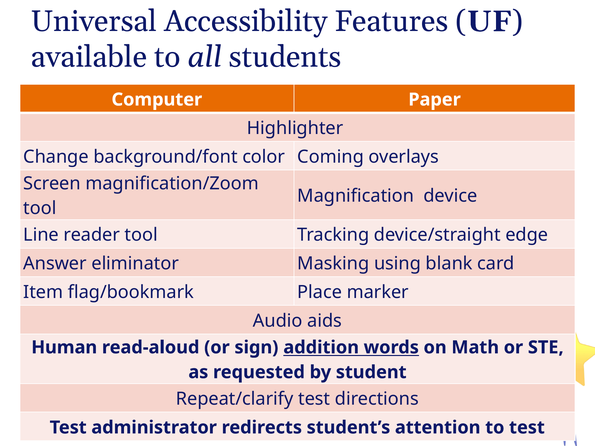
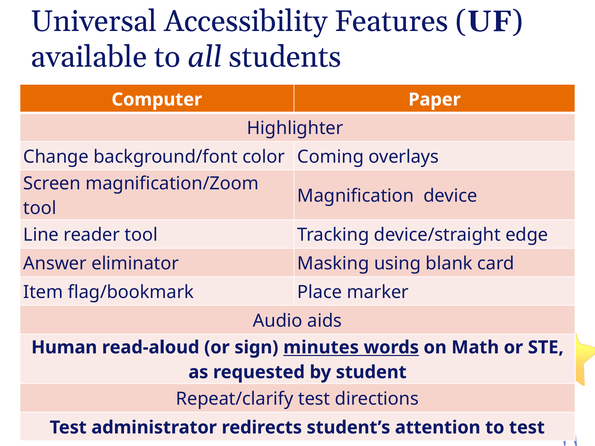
addition: addition -> minutes
